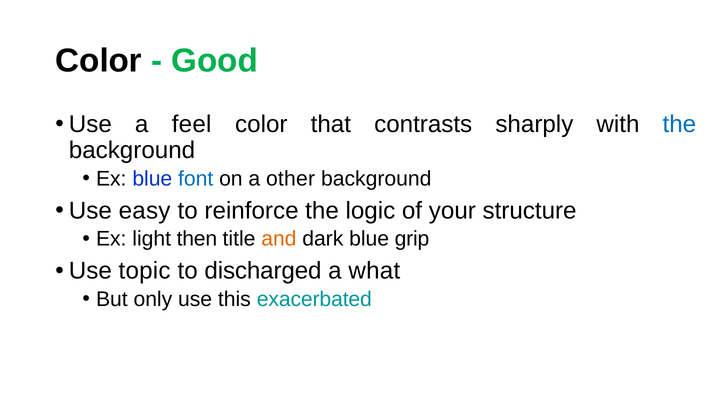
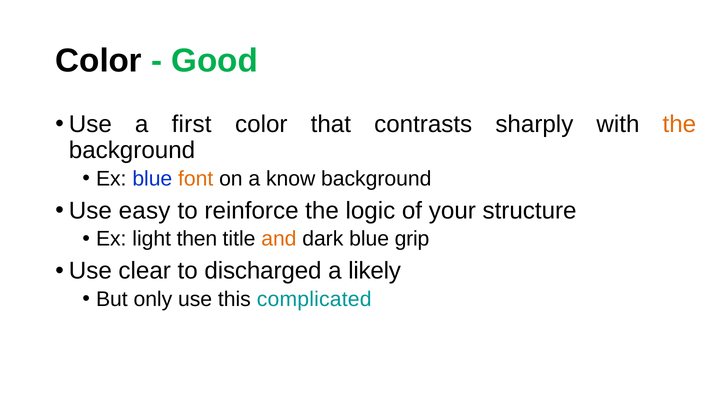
feel: feel -> first
the at (679, 124) colour: blue -> orange
font colour: blue -> orange
other: other -> know
topic: topic -> clear
what: what -> likely
exacerbated: exacerbated -> complicated
